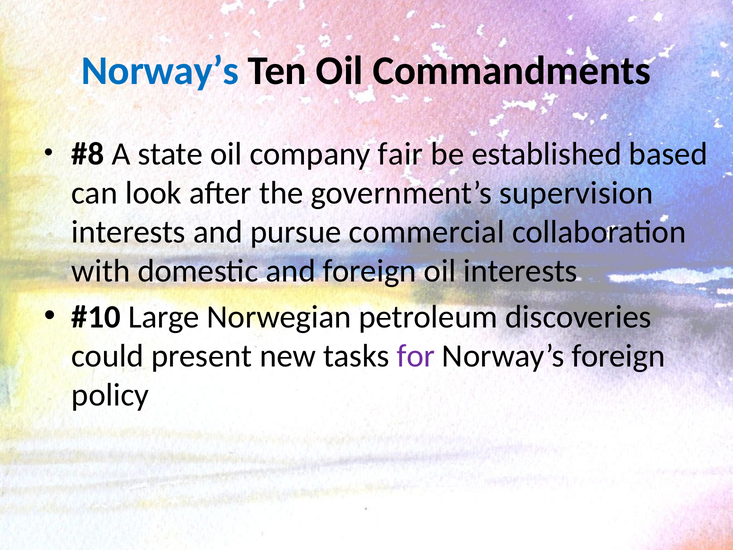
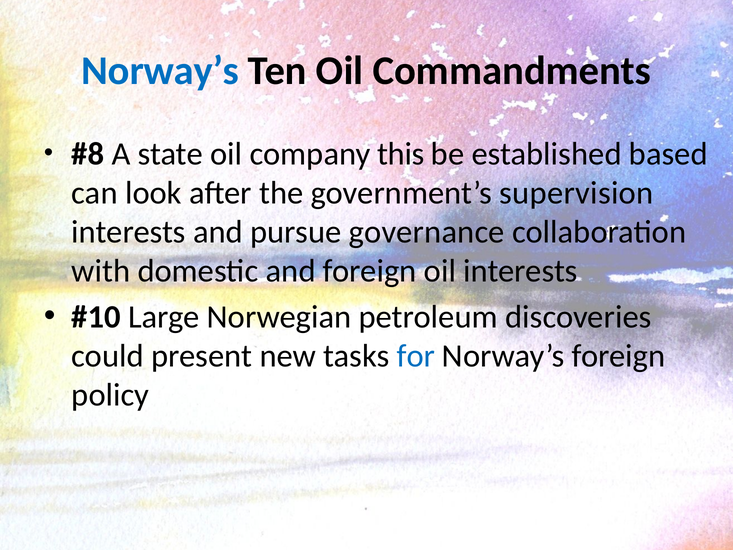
fair: fair -> this
commercial: commercial -> governance
for colour: purple -> blue
